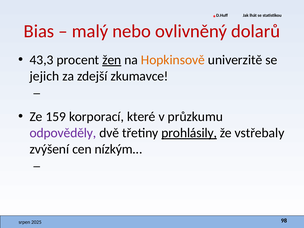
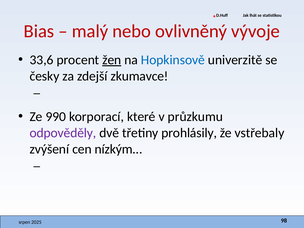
dolarů: dolarů -> vývoje
43,3: 43,3 -> 33,6
Hopkinsově colour: orange -> blue
jejich: jejich -> česky
159: 159 -> 990
prohlásily underline: present -> none
